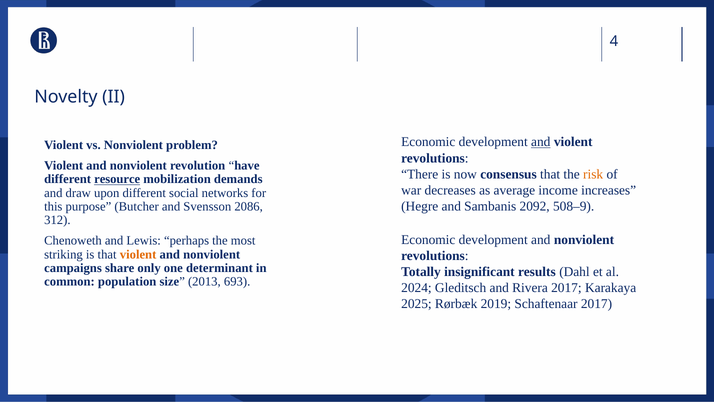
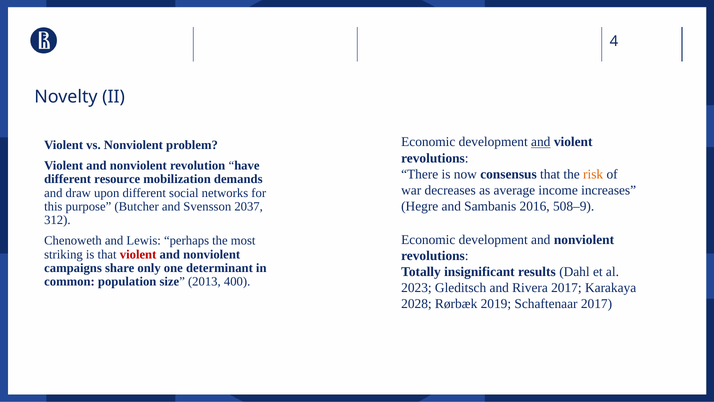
resource underline: present -> none
2092: 2092 -> 2016
2086: 2086 -> 2037
violent at (138, 254) colour: orange -> red
693: 693 -> 400
2024: 2024 -> 2023
2025: 2025 -> 2028
